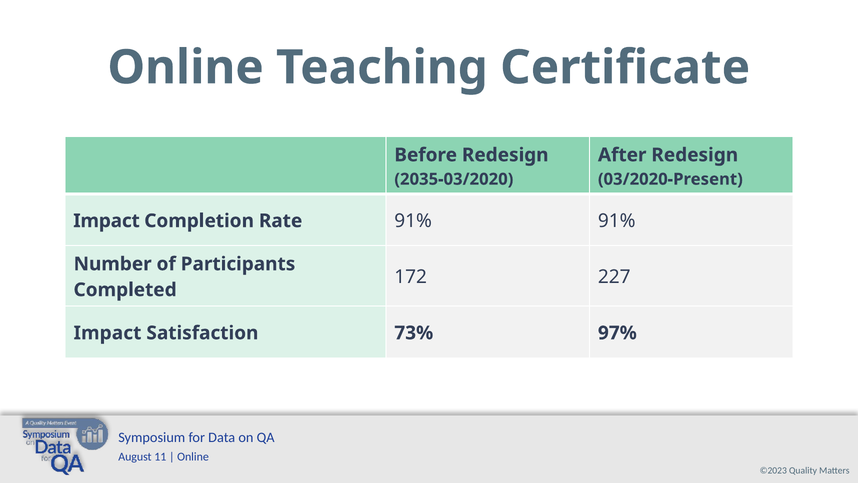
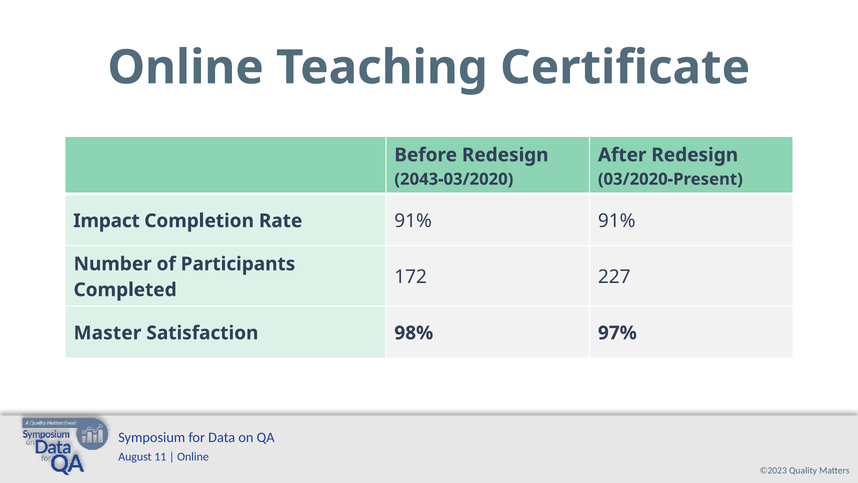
2035-03/2020: 2035-03/2020 -> 2043-03/2020
Impact at (107, 333): Impact -> Master
73%: 73% -> 98%
